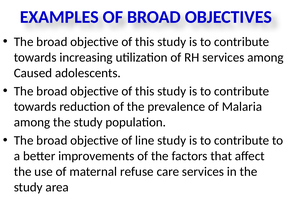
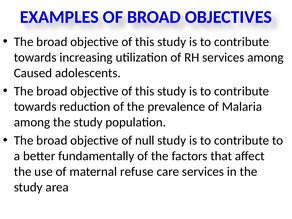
line: line -> null
improvements: improvements -> fundamentally
